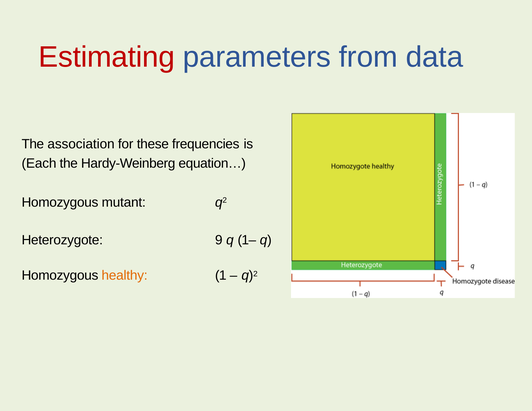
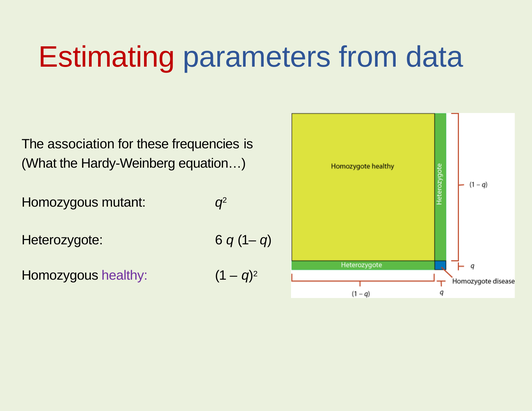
Each: Each -> What
9: 9 -> 6
healthy colour: orange -> purple
